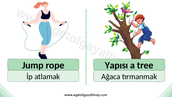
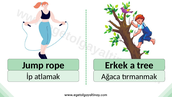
Yapısı: Yapısı -> Erkek
